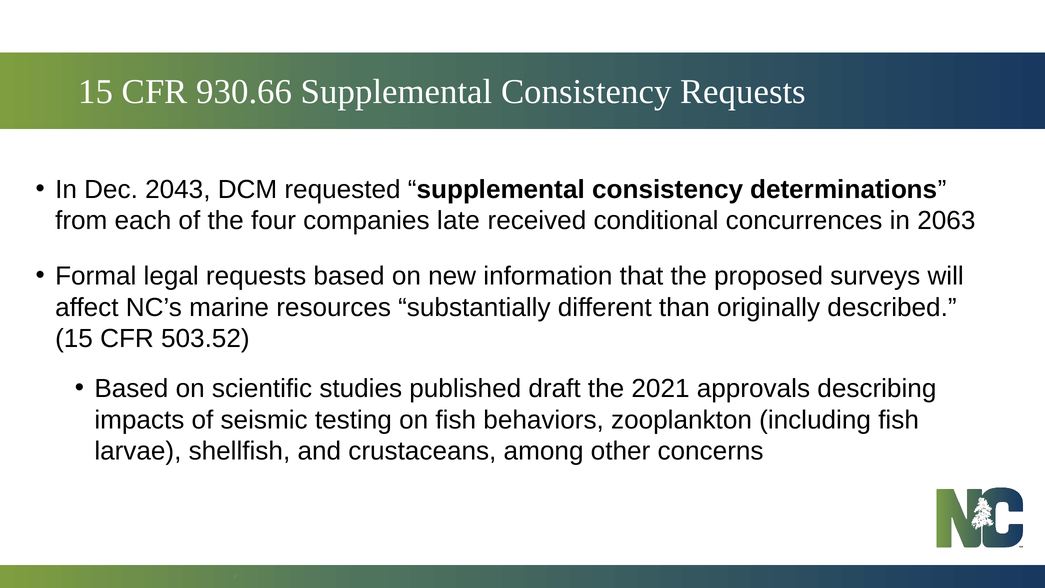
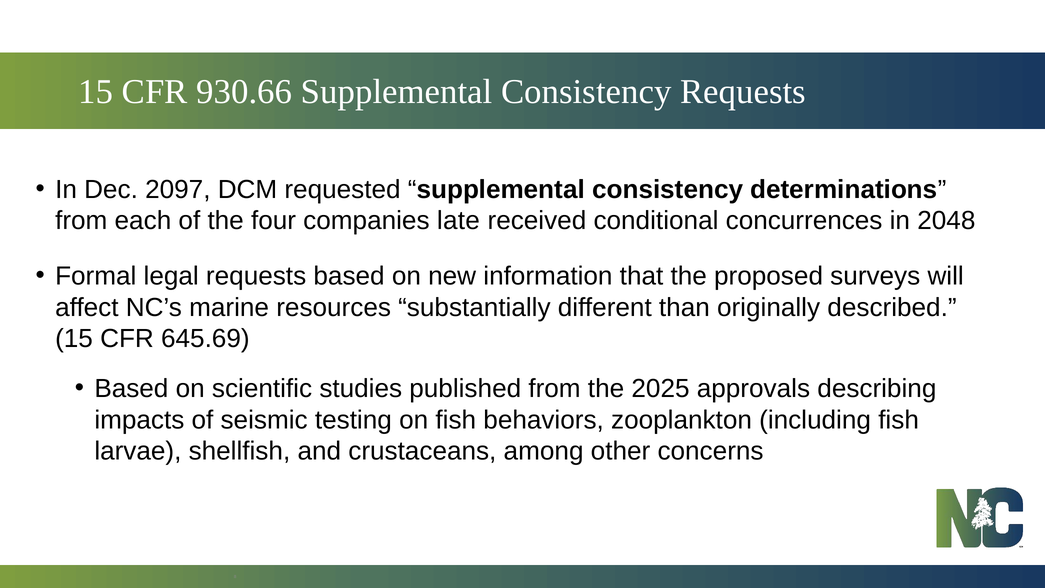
2043: 2043 -> 2097
2063: 2063 -> 2048
503.52: 503.52 -> 645.69
published draft: draft -> from
2021: 2021 -> 2025
